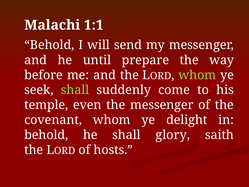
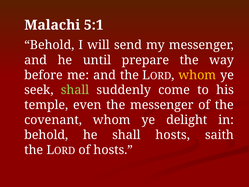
1:1: 1:1 -> 5:1
whom at (197, 75) colour: light green -> yellow
shall glory: glory -> hosts
